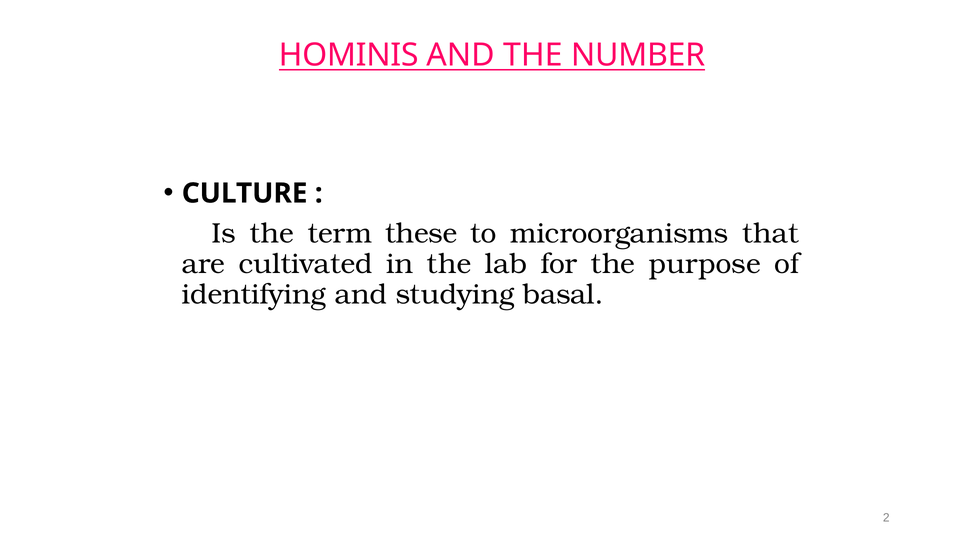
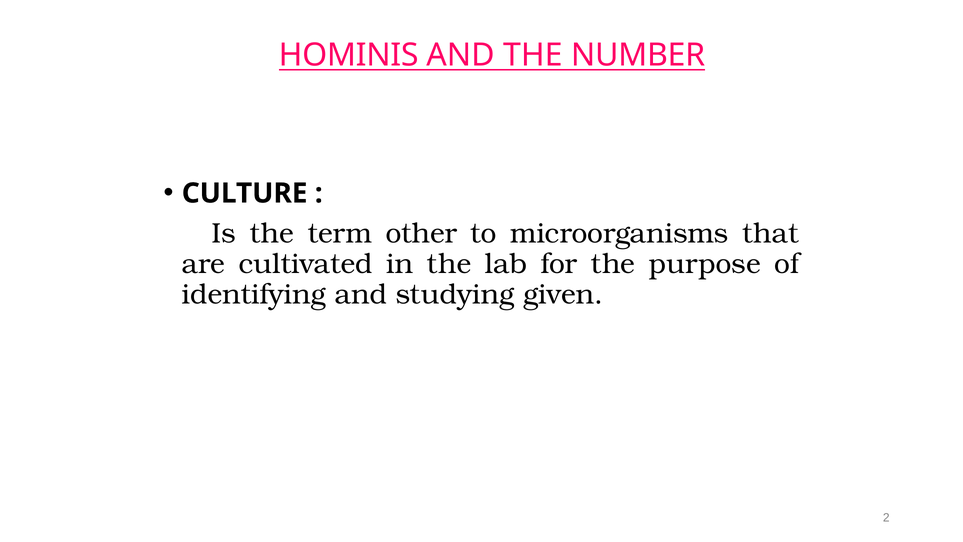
these: these -> other
basal: basal -> given
